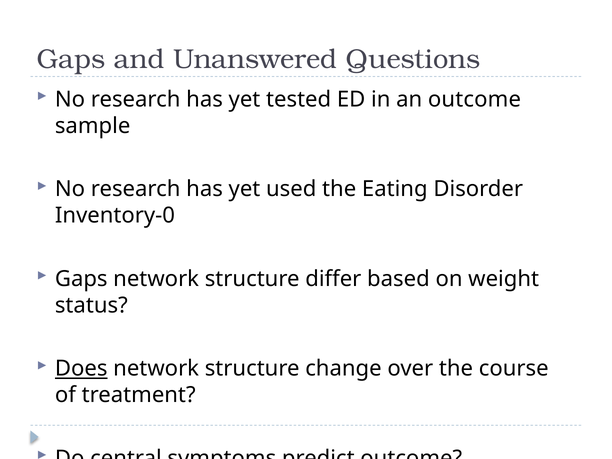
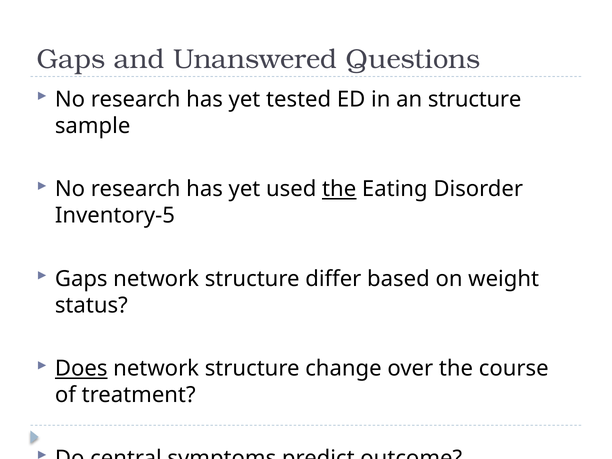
an outcome: outcome -> structure
the at (339, 189) underline: none -> present
Inventory-0: Inventory-0 -> Inventory-5
